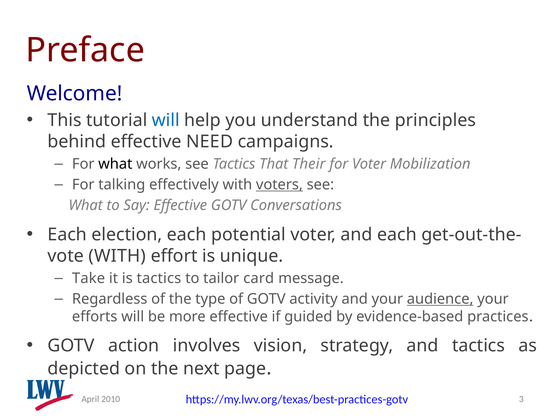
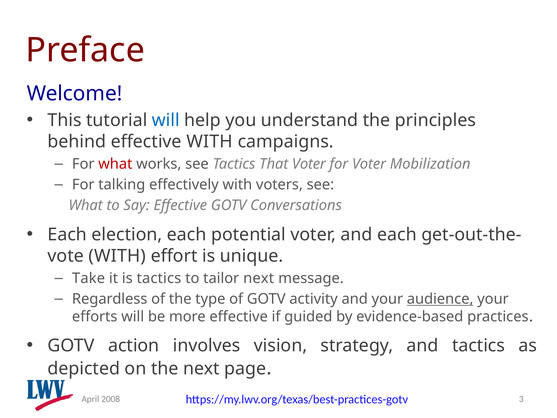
effective NEED: NEED -> WITH
what at (115, 164) colour: black -> red
That Their: Their -> Voter
voters underline: present -> none
tailor card: card -> next
2010: 2010 -> 2008
